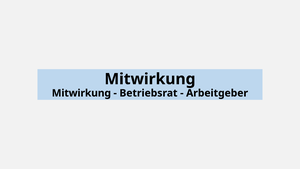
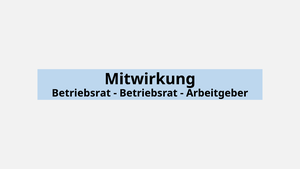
Mitwirkung at (81, 93): Mitwirkung -> Betriebsrat
